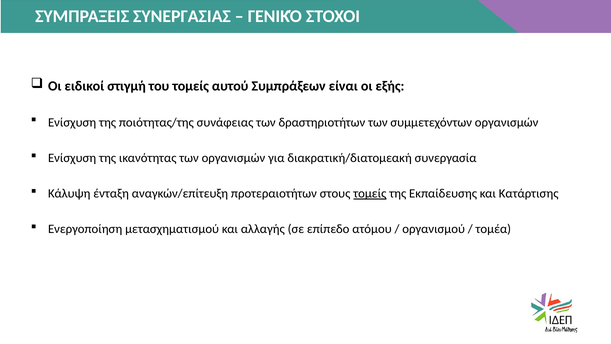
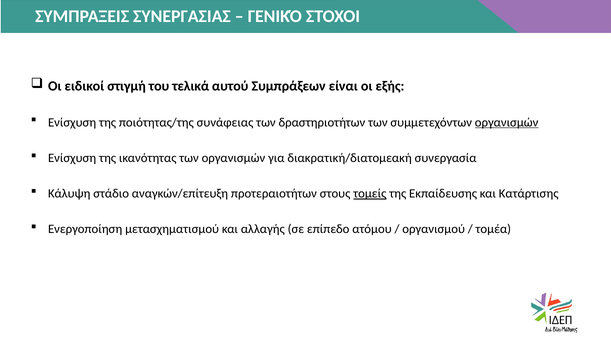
του τομείς: τομείς -> τελικά
οργανισμών at (507, 122) underline: none -> present
ένταξη: ένταξη -> στάδιο
